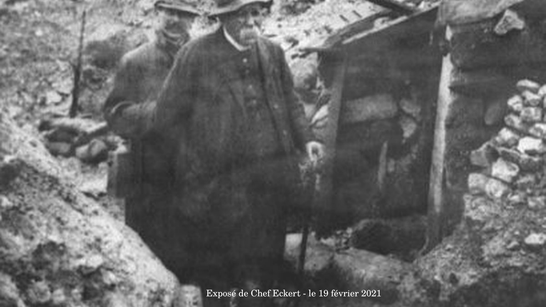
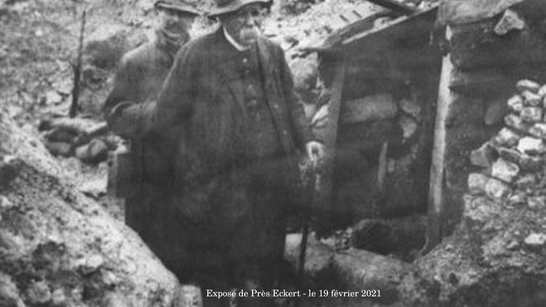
Chef: Chef -> Près
